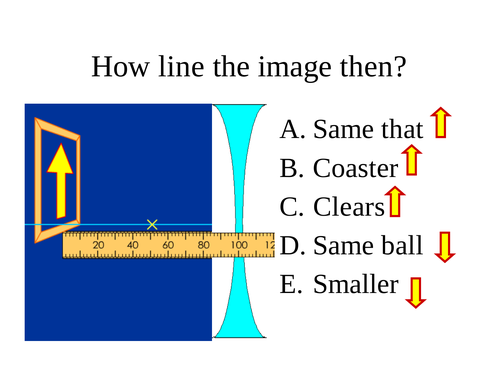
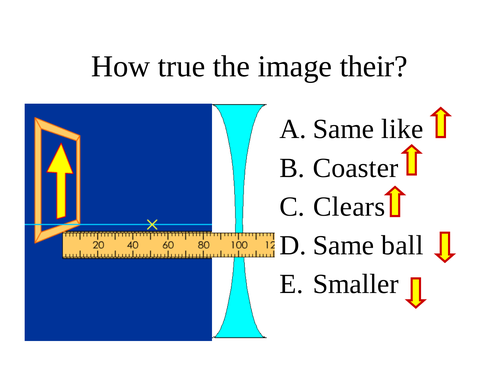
line: line -> true
then: then -> their
that: that -> like
